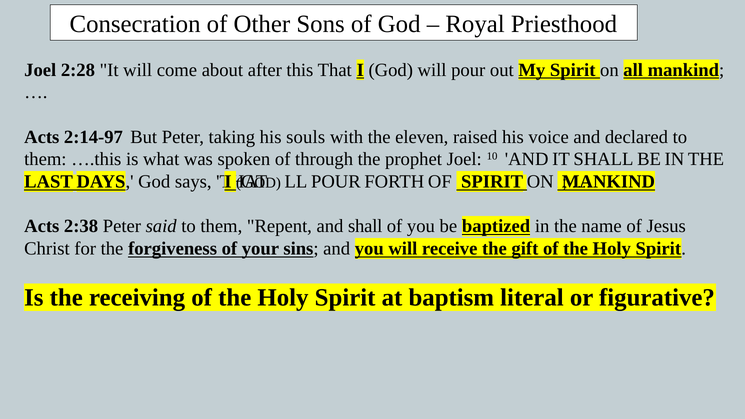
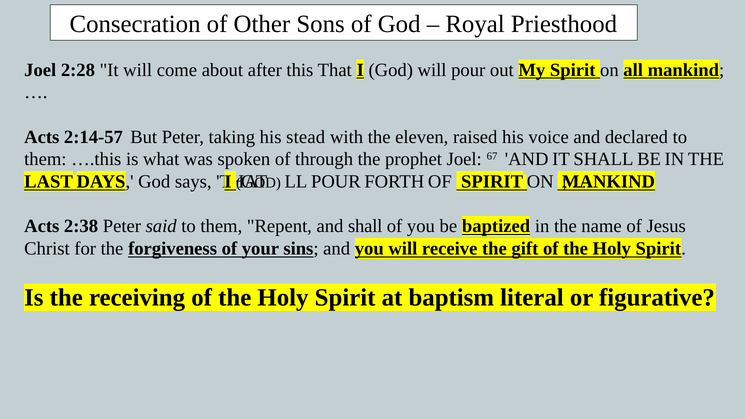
2:14-97: 2:14-97 -> 2:14-57
souls: souls -> stead
10: 10 -> 67
